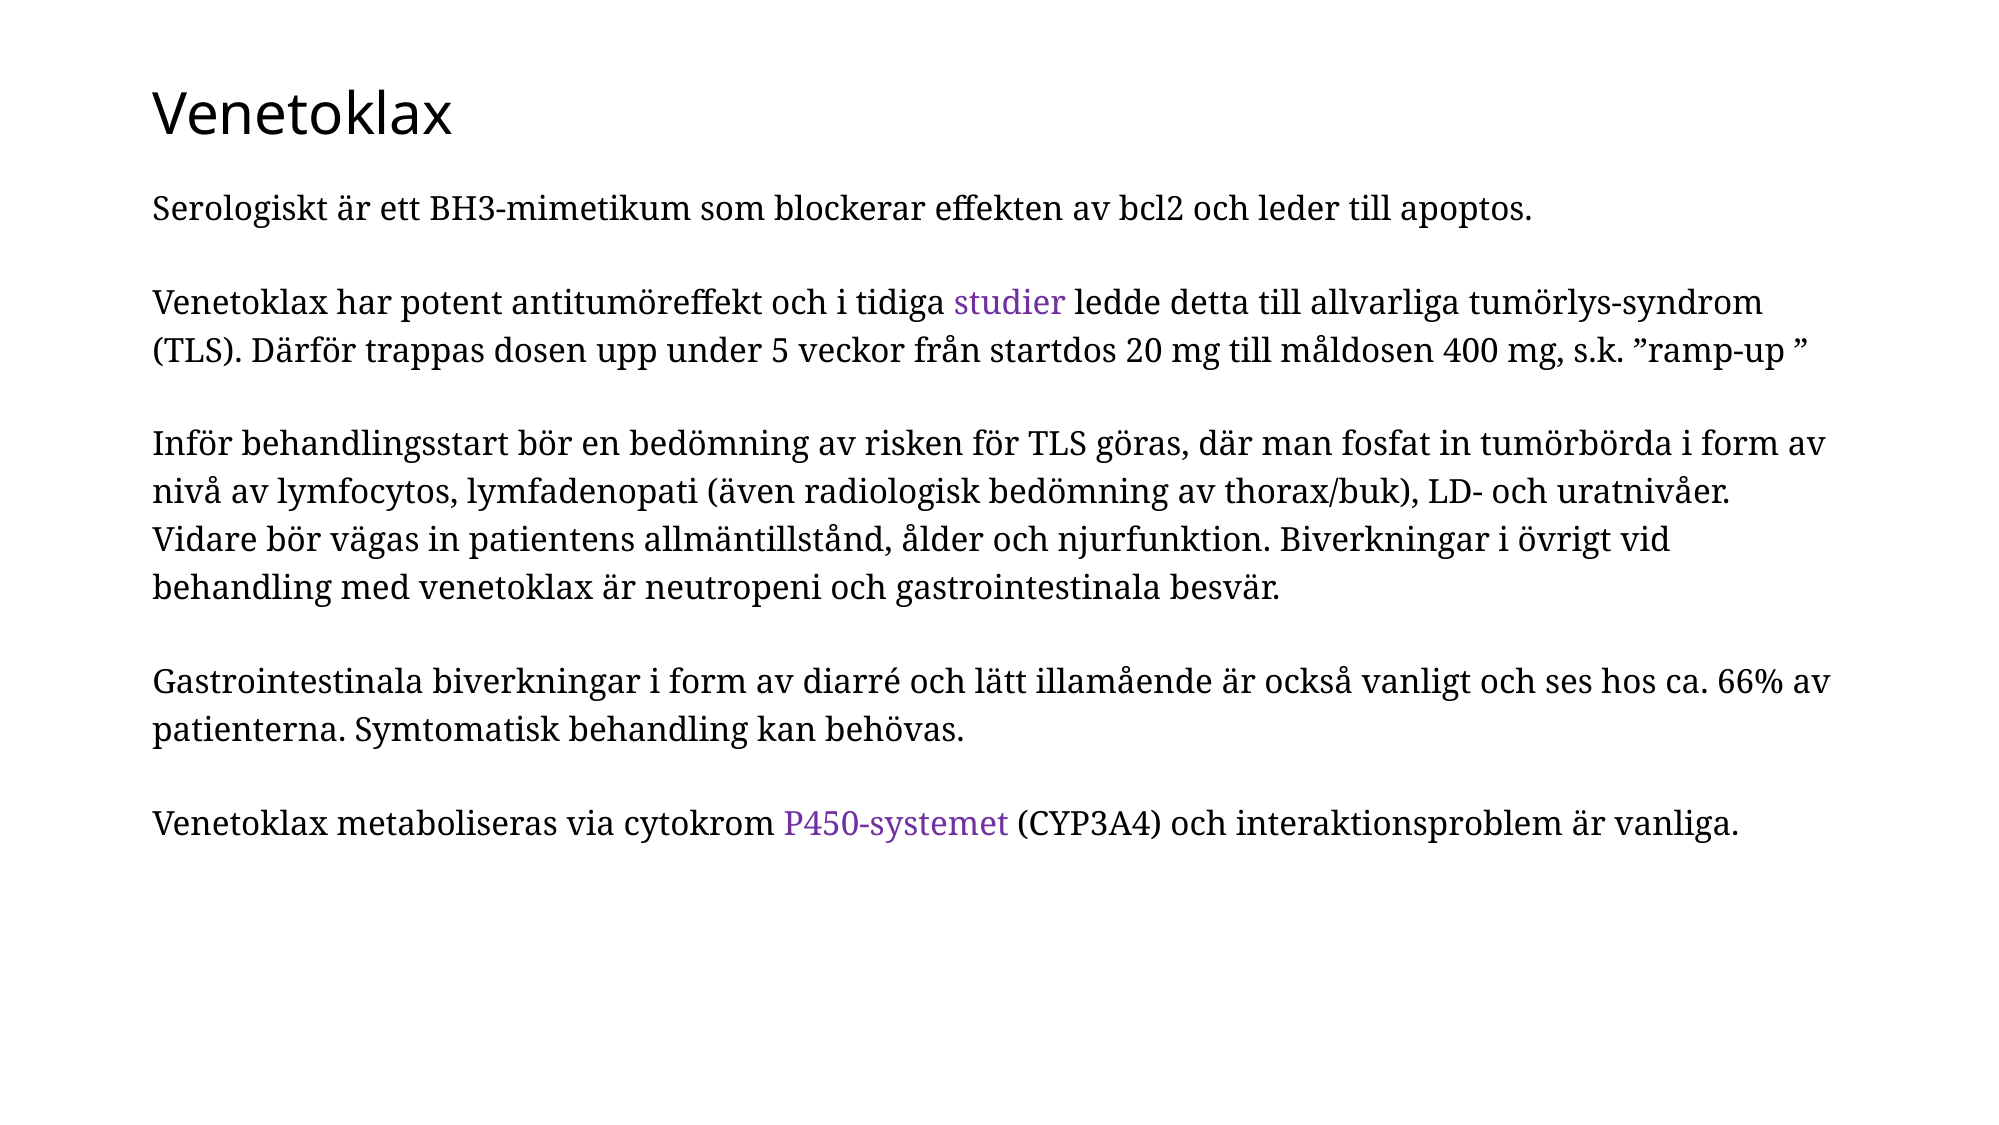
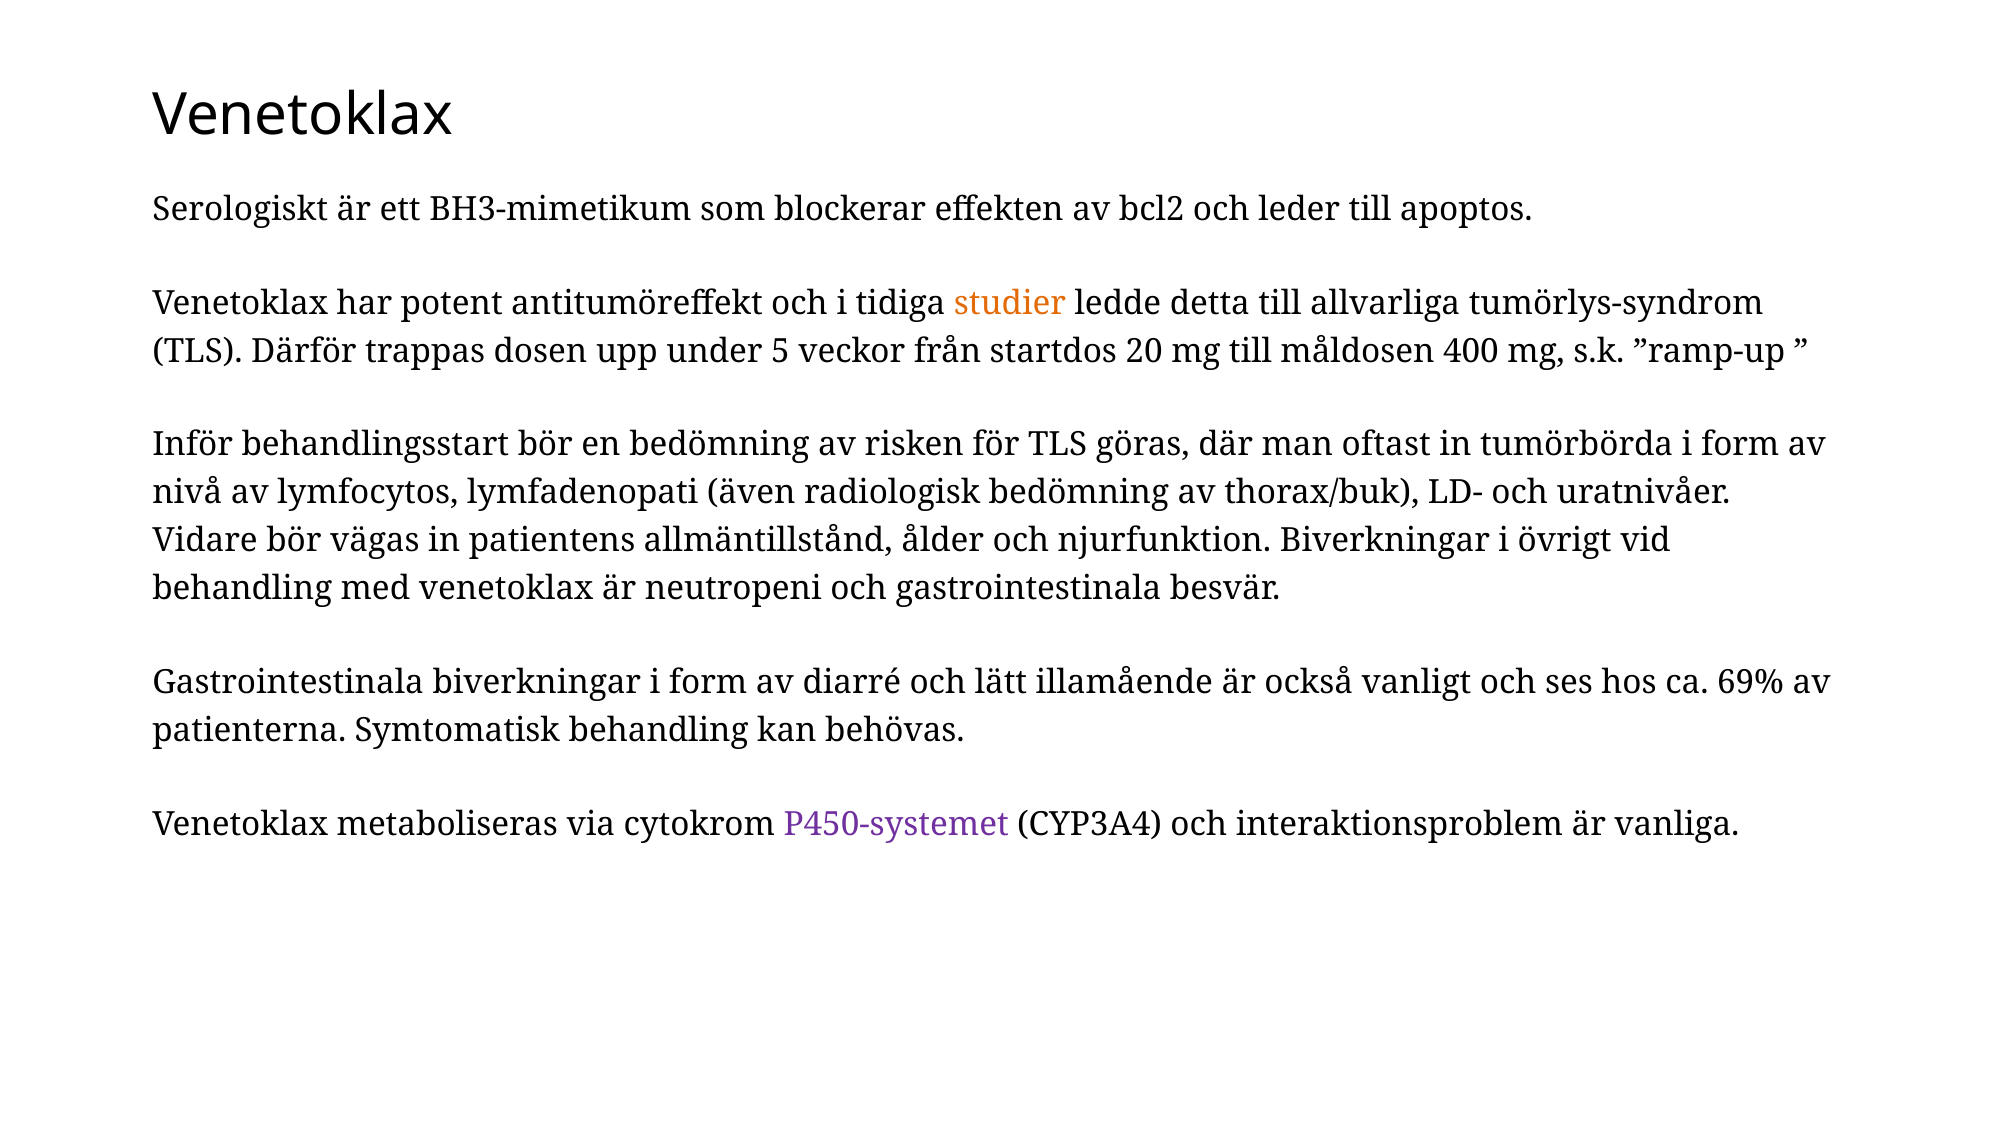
studier colour: purple -> orange
fosfat: fosfat -> oftast
66%: 66% -> 69%
